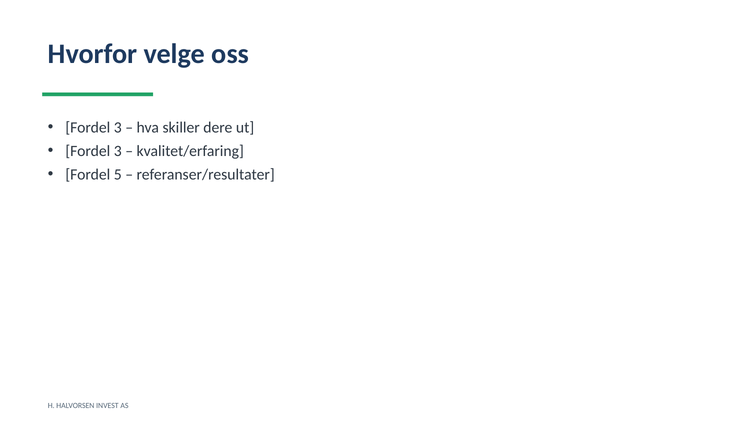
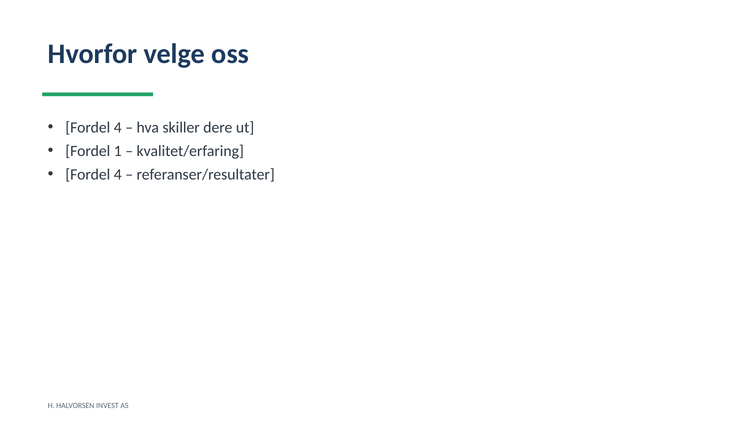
3 at (118, 127): 3 -> 4
3 at (118, 151): 3 -> 1
5 at (118, 174): 5 -> 4
